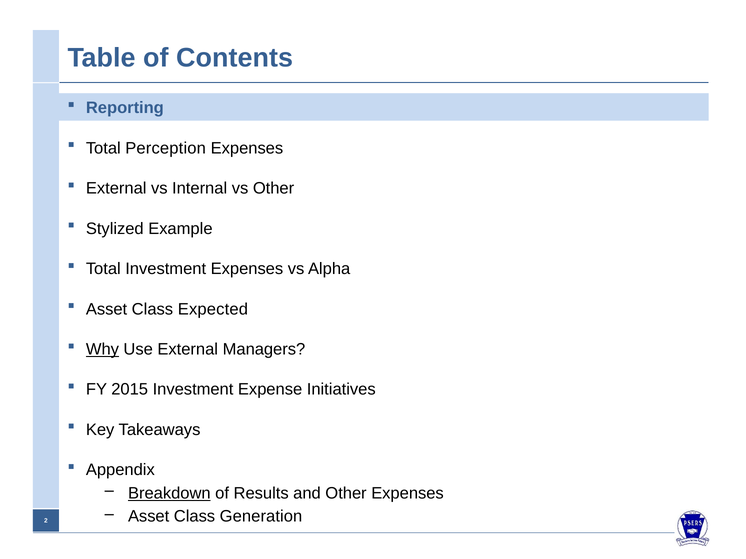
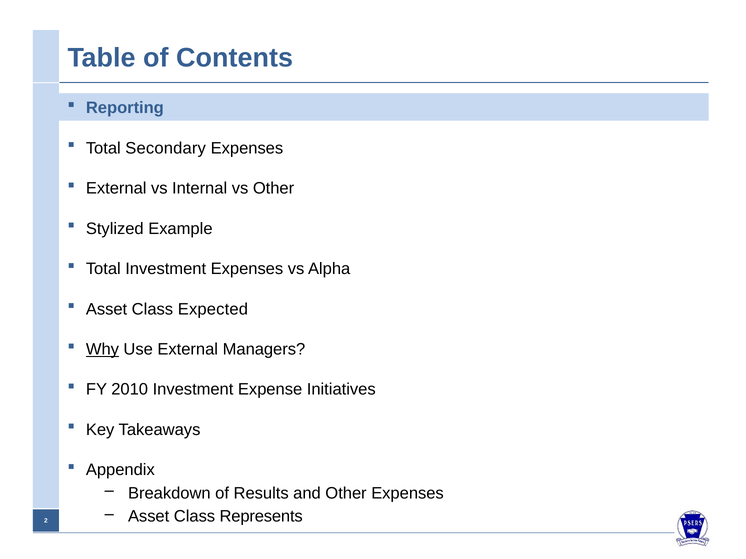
Perception: Perception -> Secondary
2015: 2015 -> 2010
Breakdown underline: present -> none
Generation: Generation -> Represents
